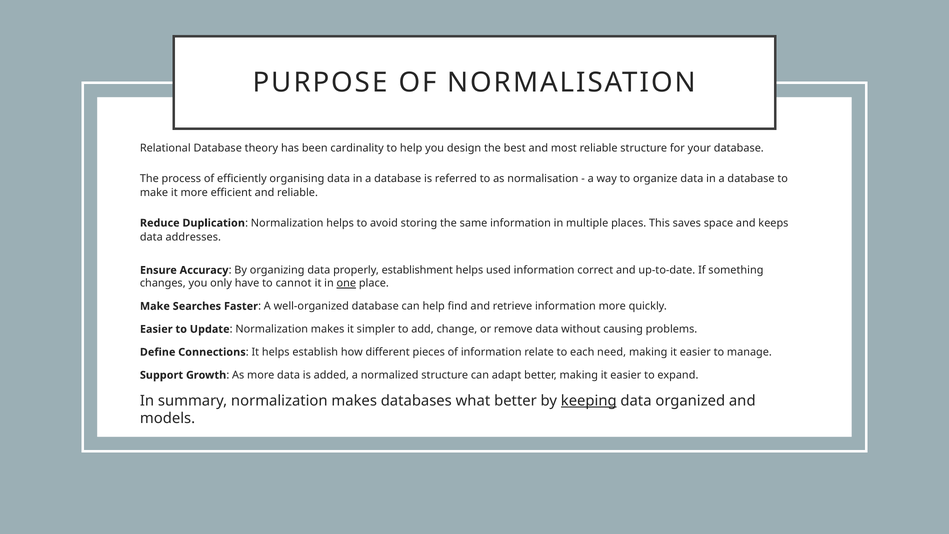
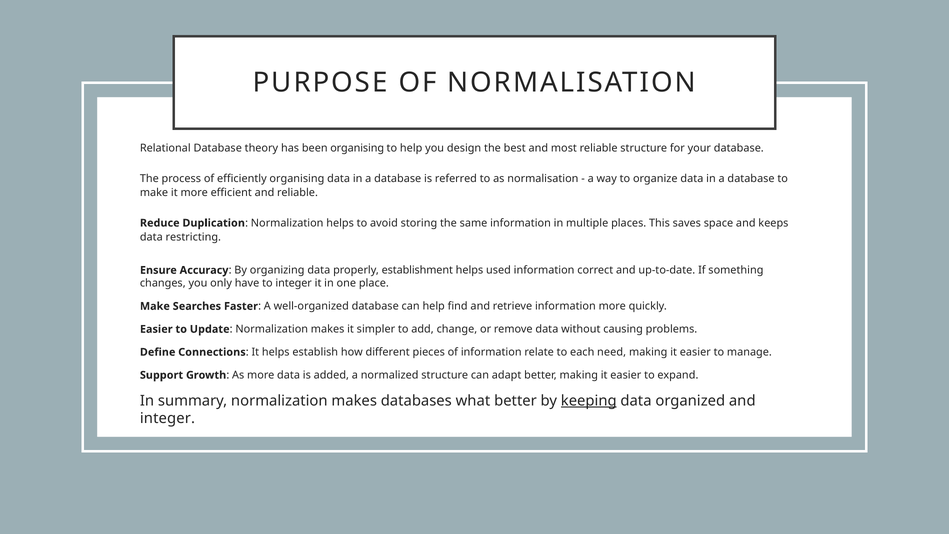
been cardinality: cardinality -> organising
addresses: addresses -> restricting
to cannot: cannot -> integer
one underline: present -> none
models at (168, 418): models -> integer
